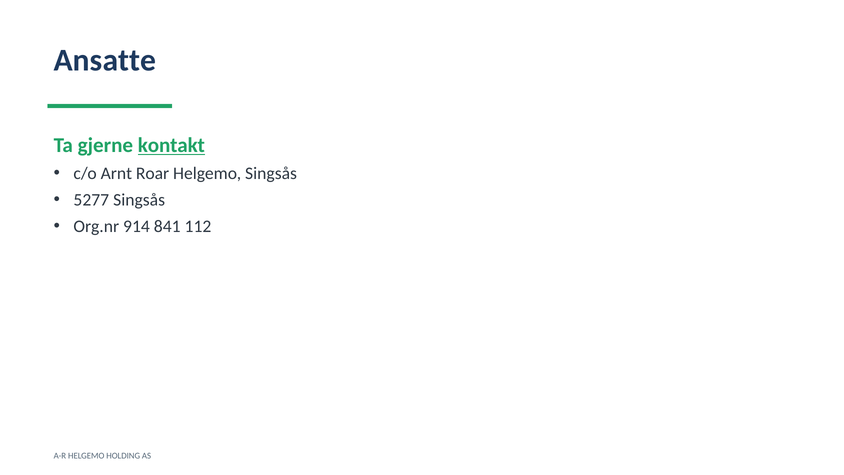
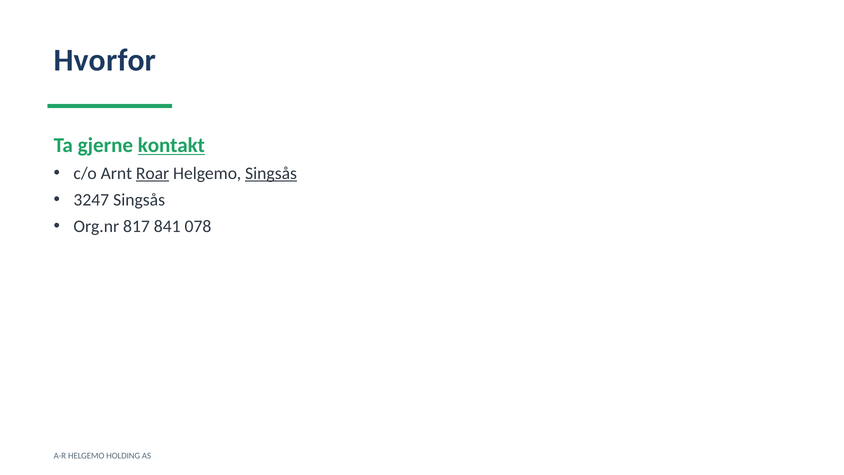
Ansatte: Ansatte -> Hvorfor
Roar underline: none -> present
Singsås at (271, 174) underline: none -> present
5277: 5277 -> 3247
914: 914 -> 817
112: 112 -> 078
